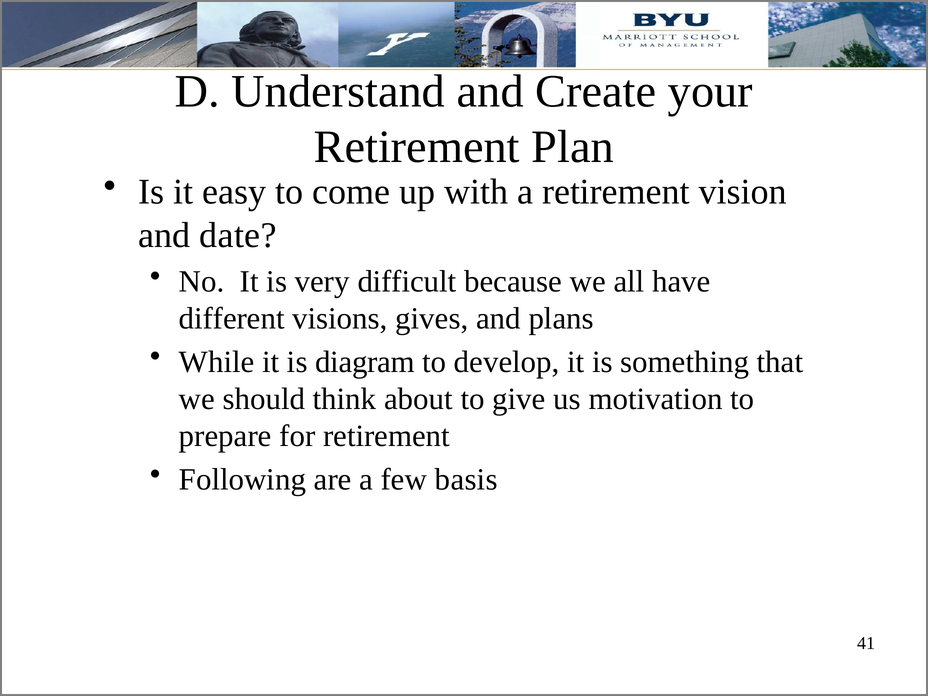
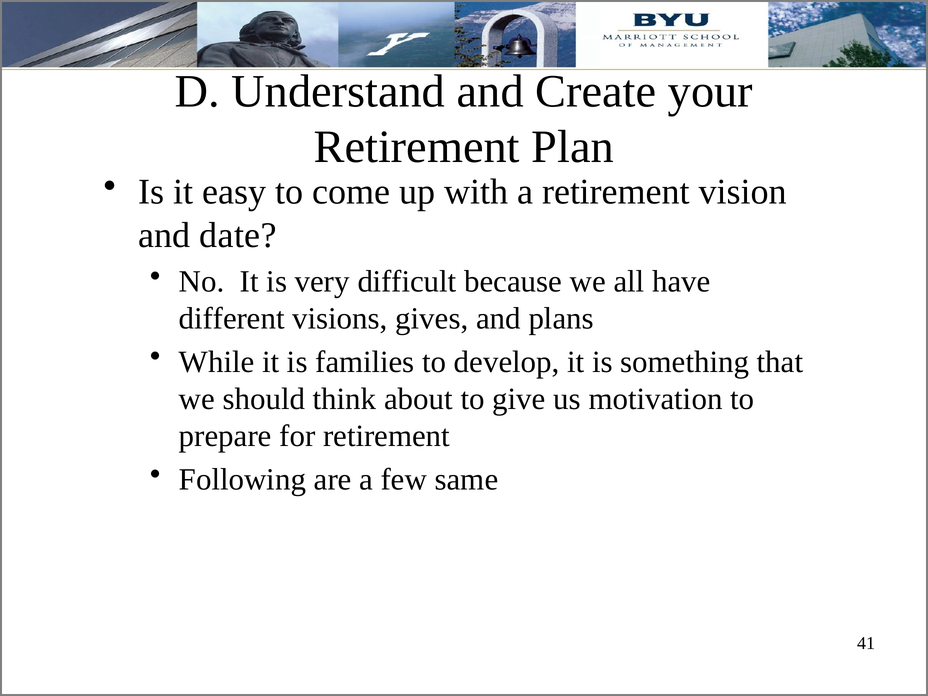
diagram: diagram -> families
basis: basis -> same
